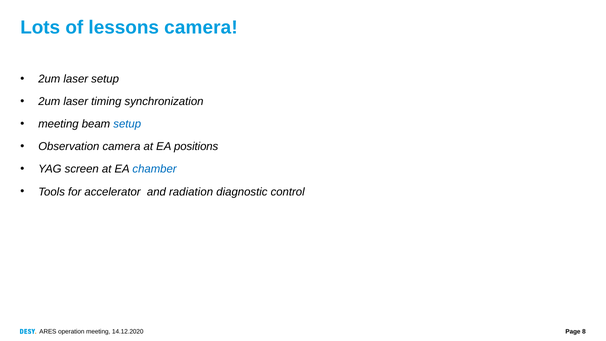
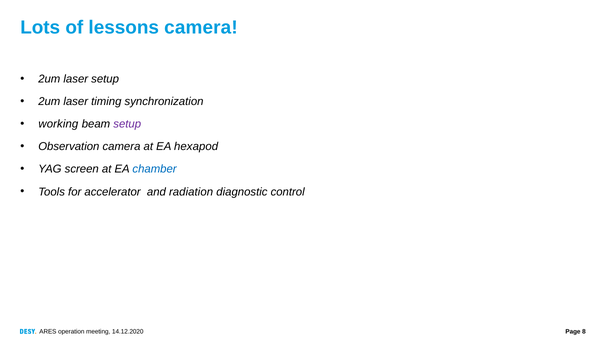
meeting at (58, 124): meeting -> working
setup at (127, 124) colour: blue -> purple
positions: positions -> hexapod
